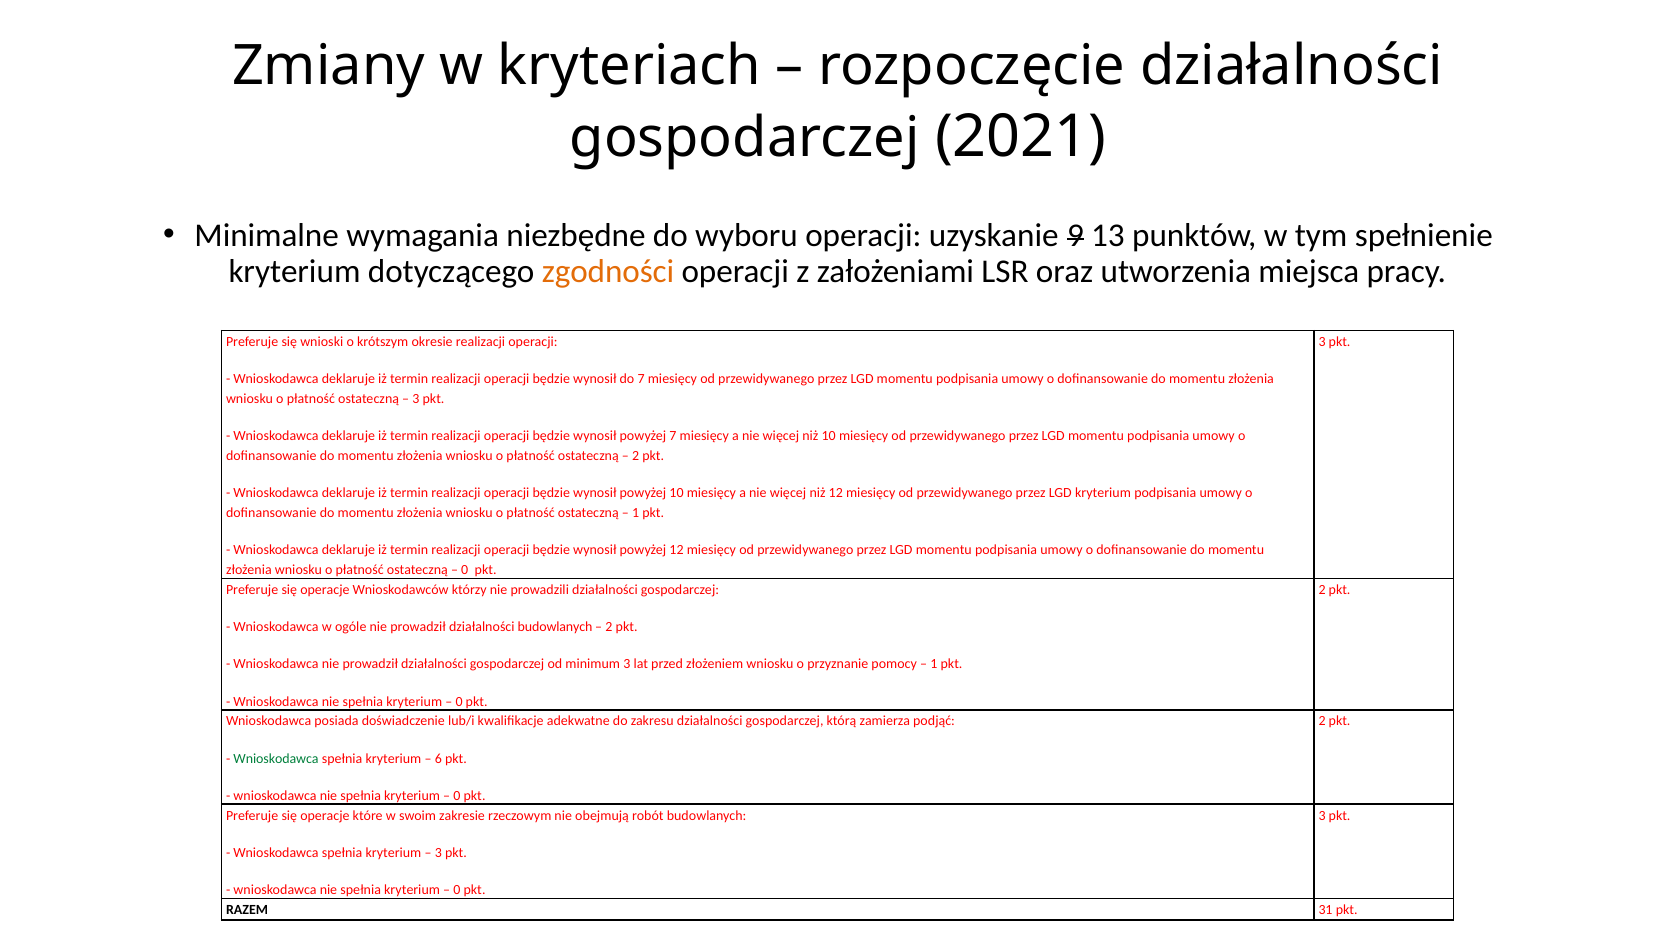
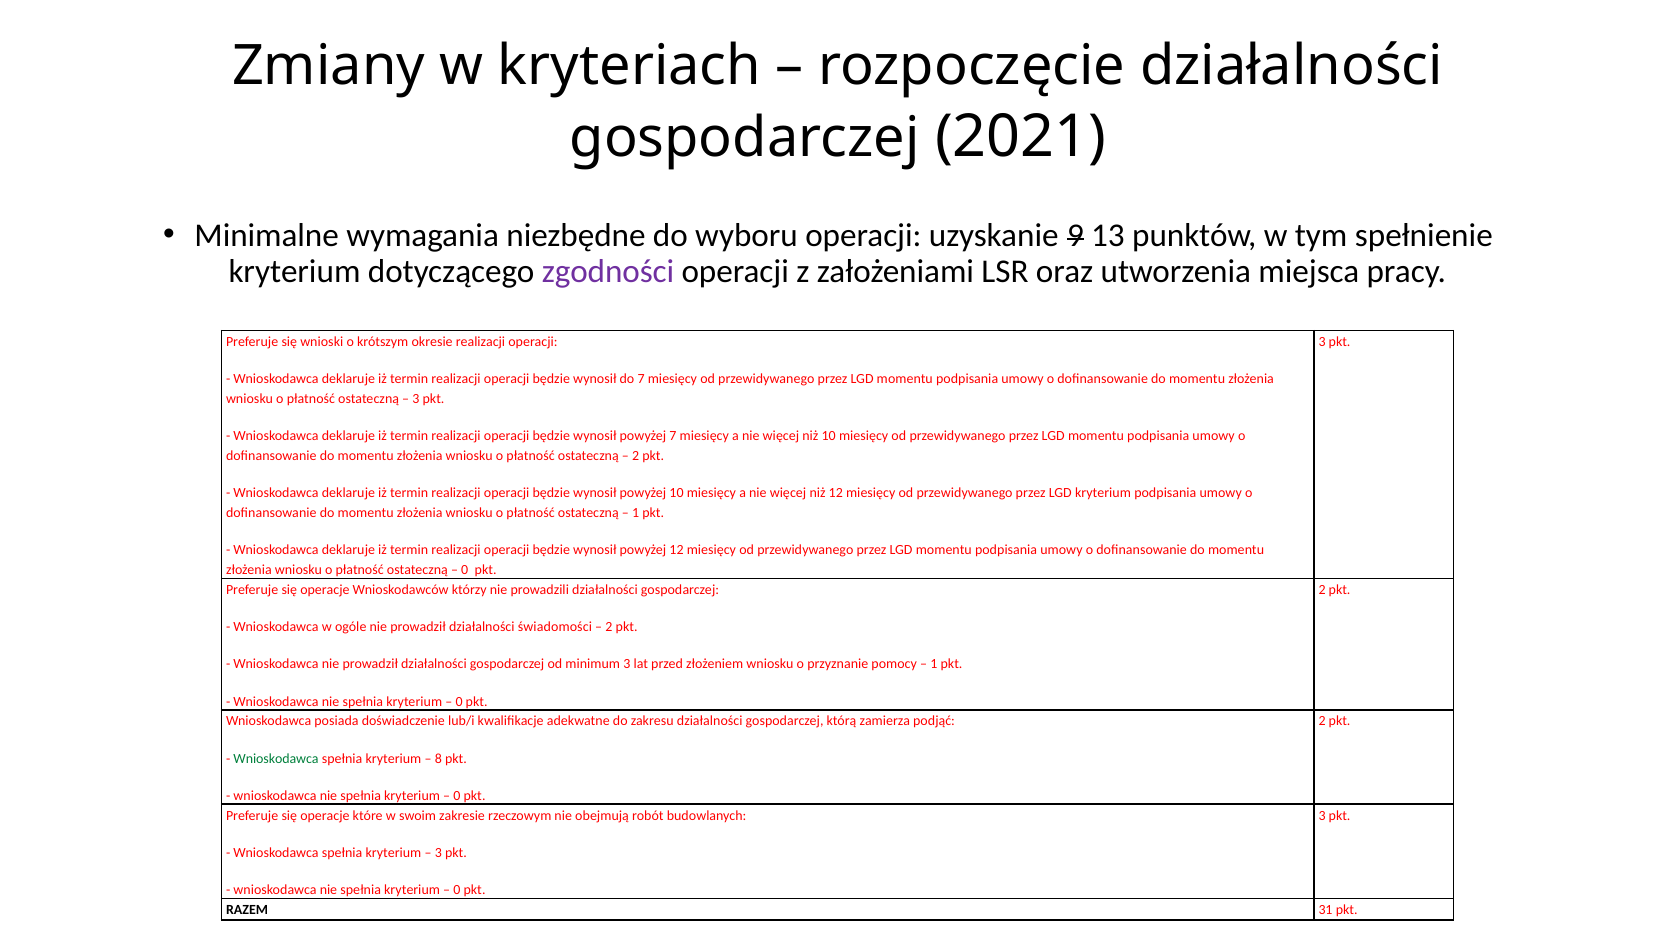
zgodności colour: orange -> purple
działalności budowlanych: budowlanych -> świadomości
6: 6 -> 8
